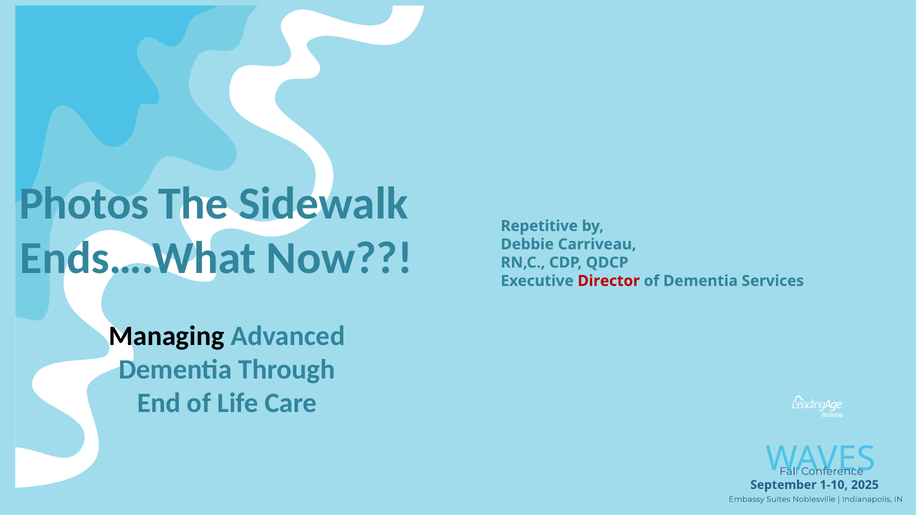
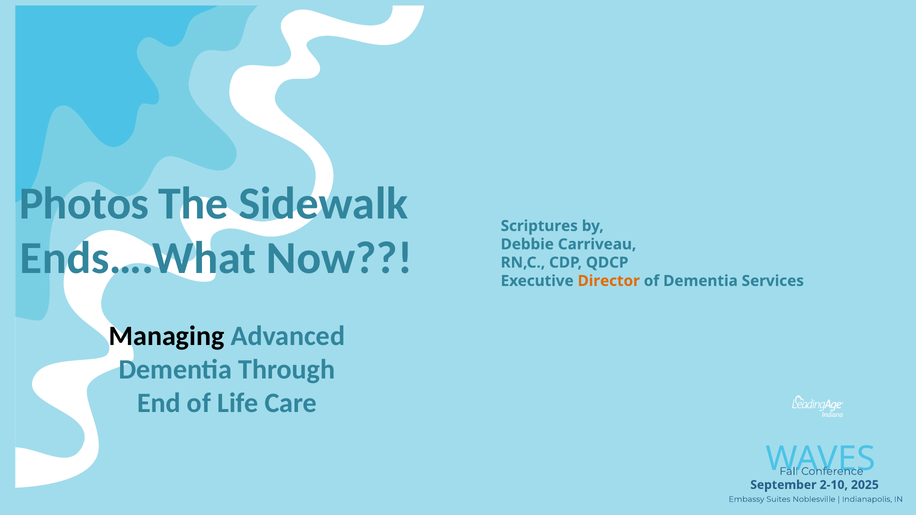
Repetitive: Repetitive -> Scriptures
Director colour: red -> orange
1-10: 1-10 -> 2-10
